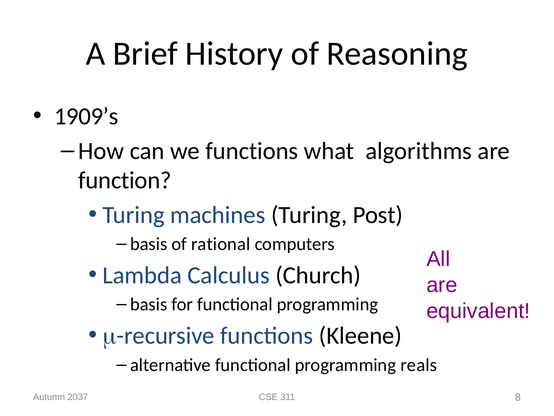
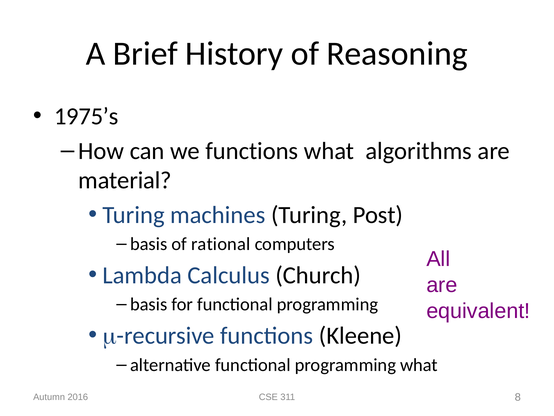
1909’s: 1909’s -> 1975’s
function: function -> material
programming reals: reals -> what
2037: 2037 -> 2016
